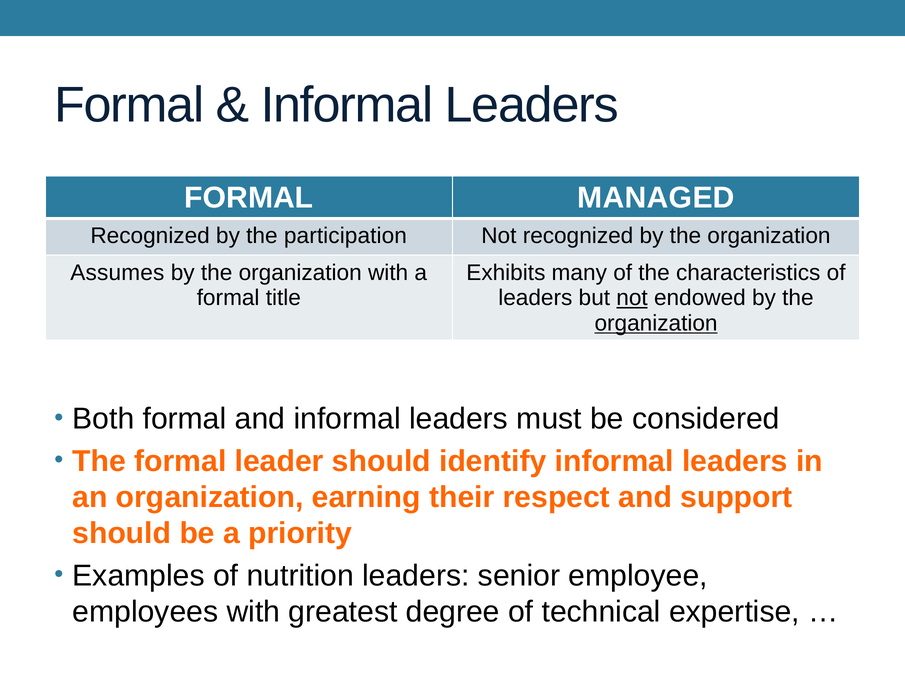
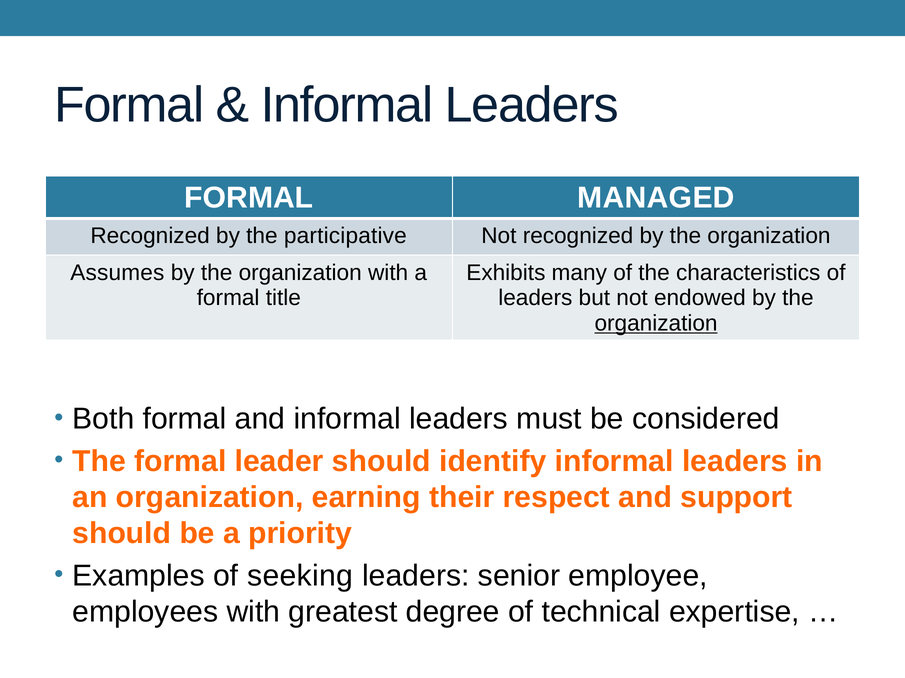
participation: participation -> participative
not at (632, 298) underline: present -> none
nutrition: nutrition -> seeking
